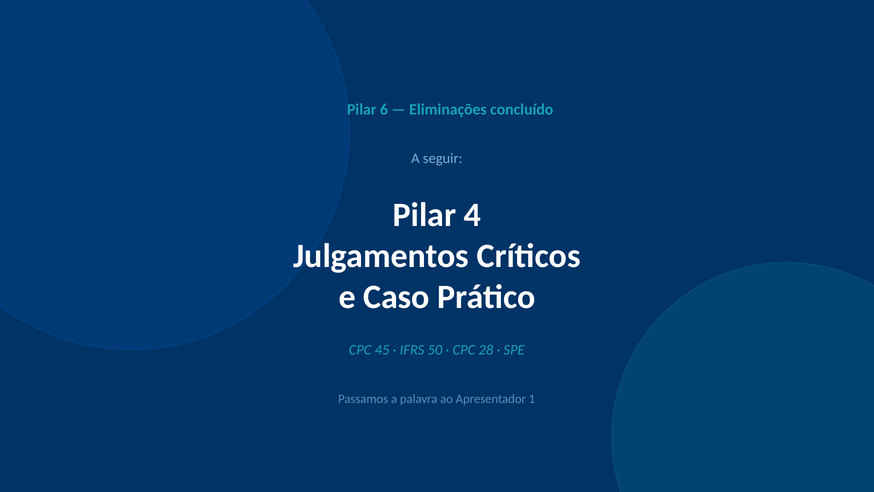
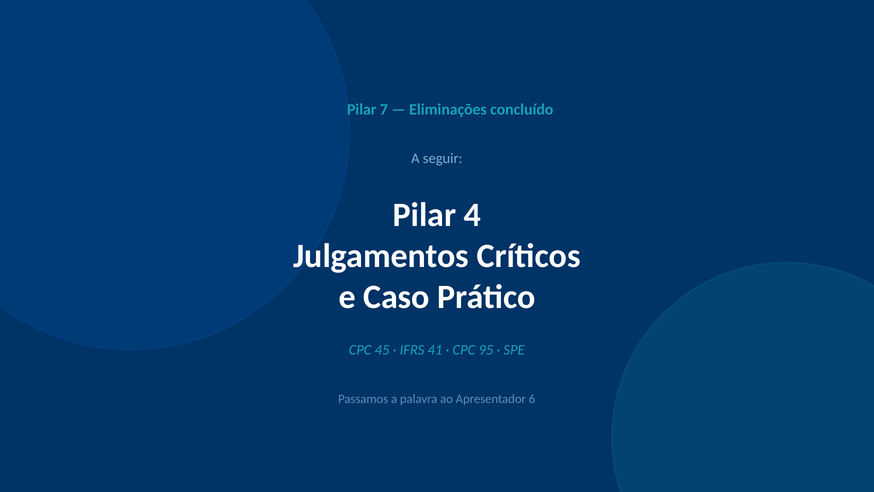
6: 6 -> 7
50: 50 -> 41
28: 28 -> 95
1: 1 -> 6
